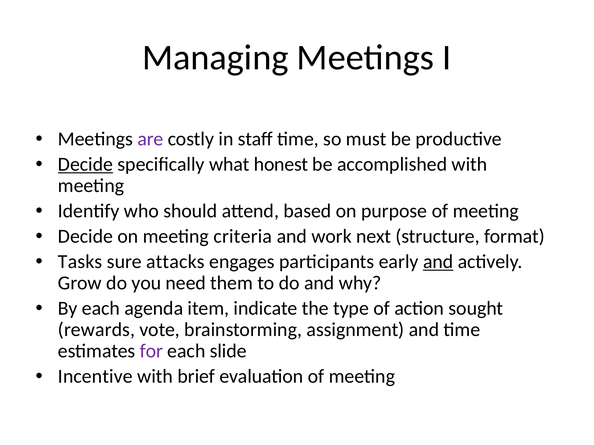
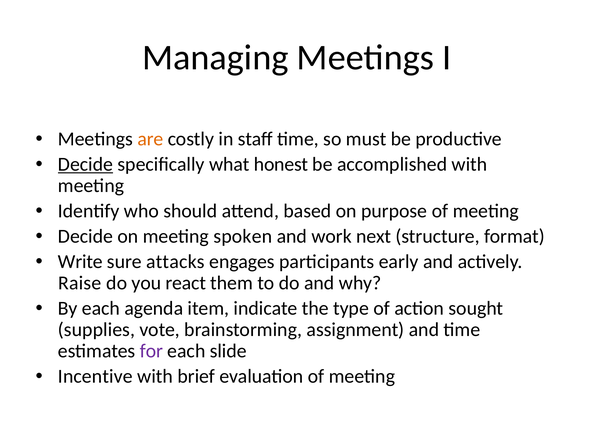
are colour: purple -> orange
criteria: criteria -> spoken
Tasks: Tasks -> Write
and at (438, 262) underline: present -> none
Grow: Grow -> Raise
need: need -> react
rewards: rewards -> supplies
